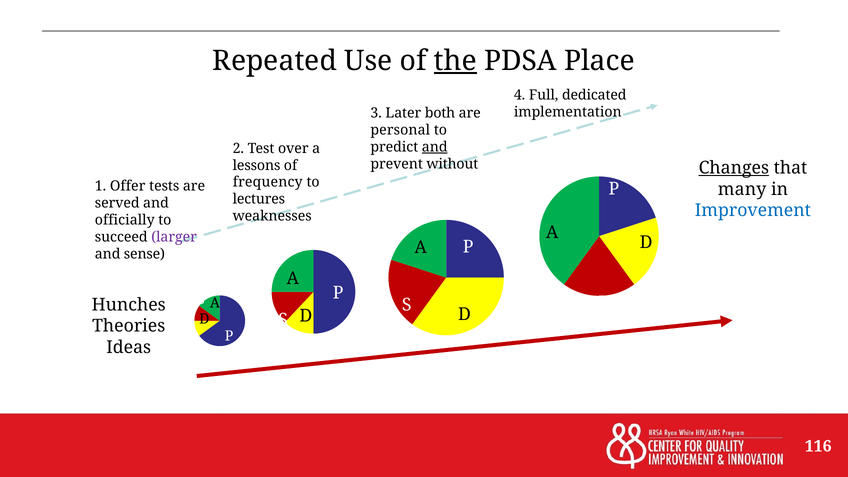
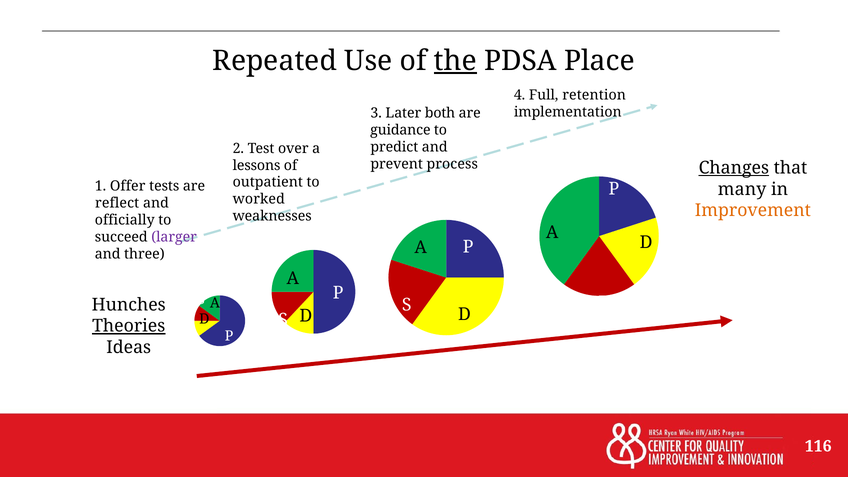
dedicated: dedicated -> retention
personal: personal -> guidance
and at (435, 147) underline: present -> none
without: without -> process
frequency: frequency -> outpatient
lectures: lectures -> worked
served: served -> reflect
Improvement colour: blue -> orange
sense: sense -> three
Theories underline: none -> present
